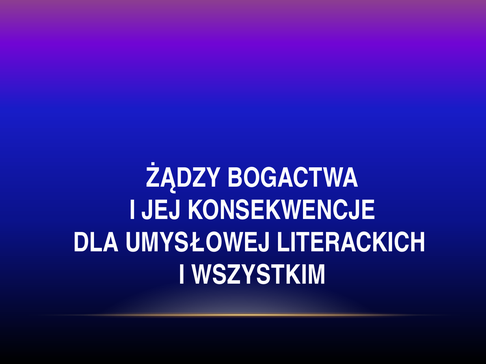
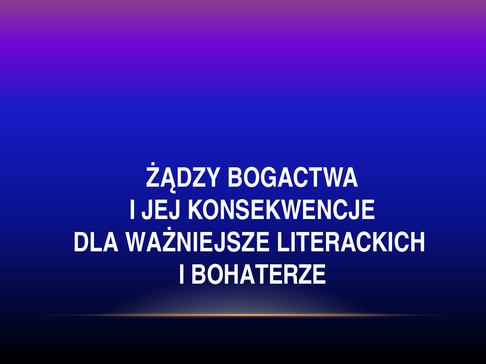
UMYSŁOWEJ: UMYSŁOWEJ -> WAŻNIEJSZE
WSZYSTKIM: WSZYSTKIM -> BOHATERZE
